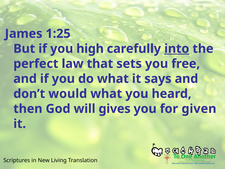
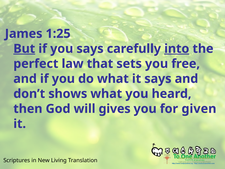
But underline: none -> present
you high: high -> says
would: would -> shows
